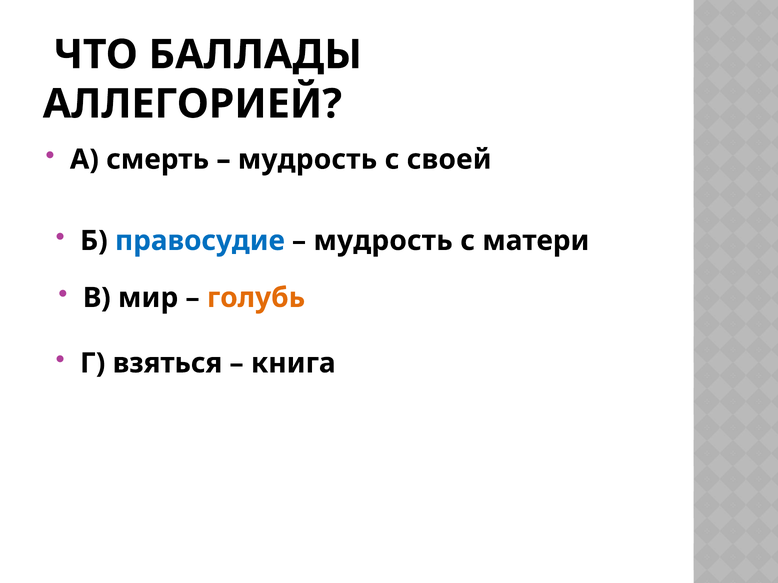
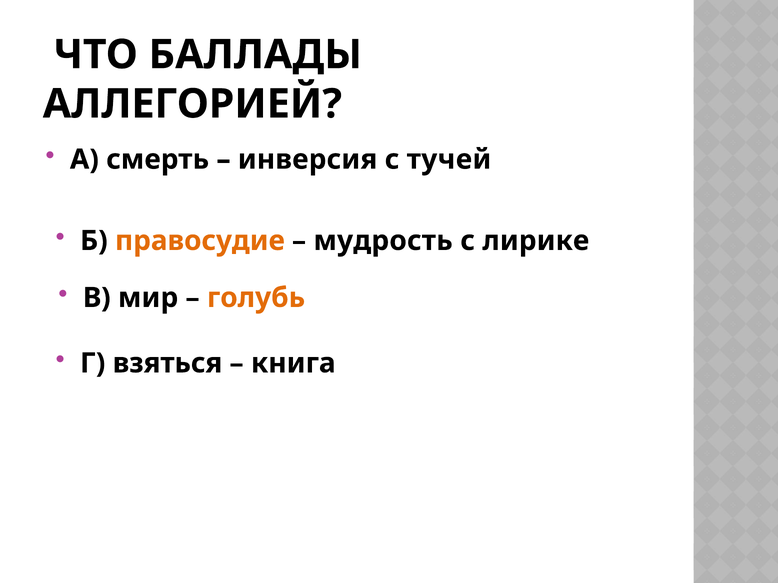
мудрость at (308, 160): мудрость -> инверсия
своей: своей -> тучей
правосудие colour: blue -> orange
матери: матери -> лирике
